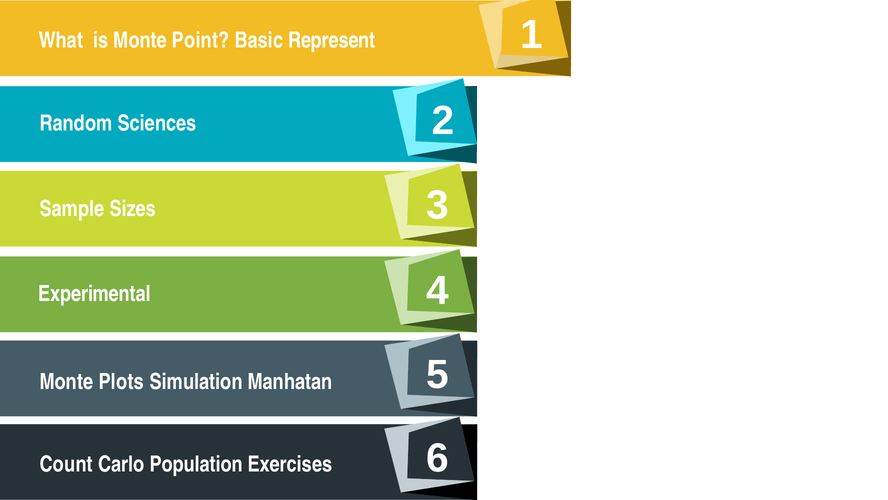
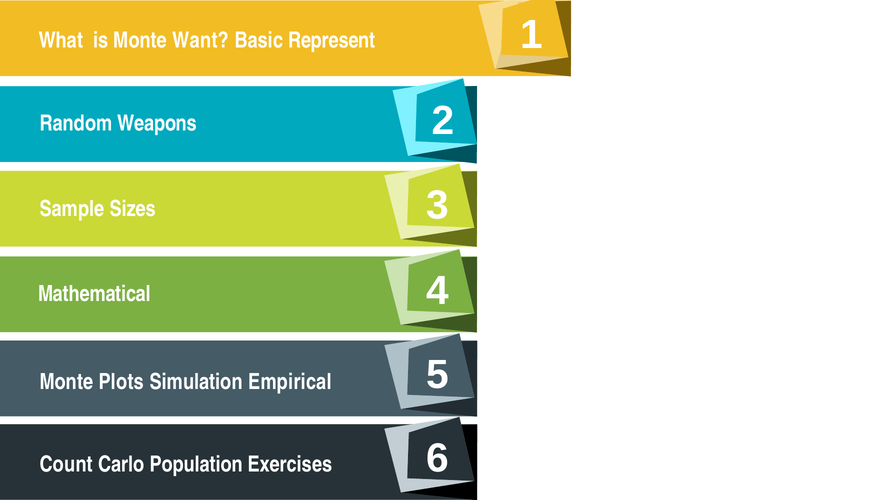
Point: Point -> Want
Sciences: Sciences -> Weapons
Experimental: Experimental -> Mathematical
Manhatan: Manhatan -> Empirical
